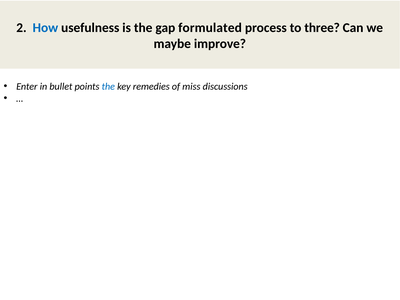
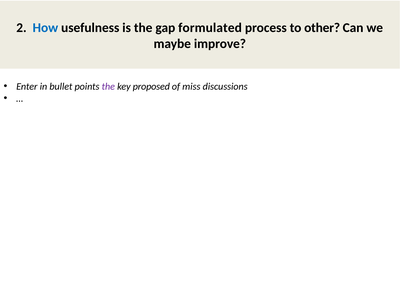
three: three -> other
the at (108, 87) colour: blue -> purple
remedies: remedies -> proposed
